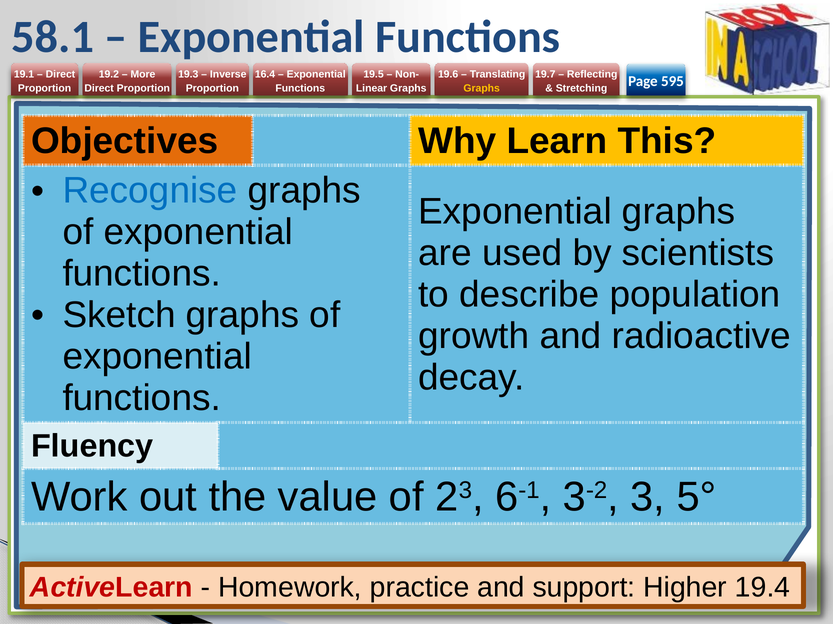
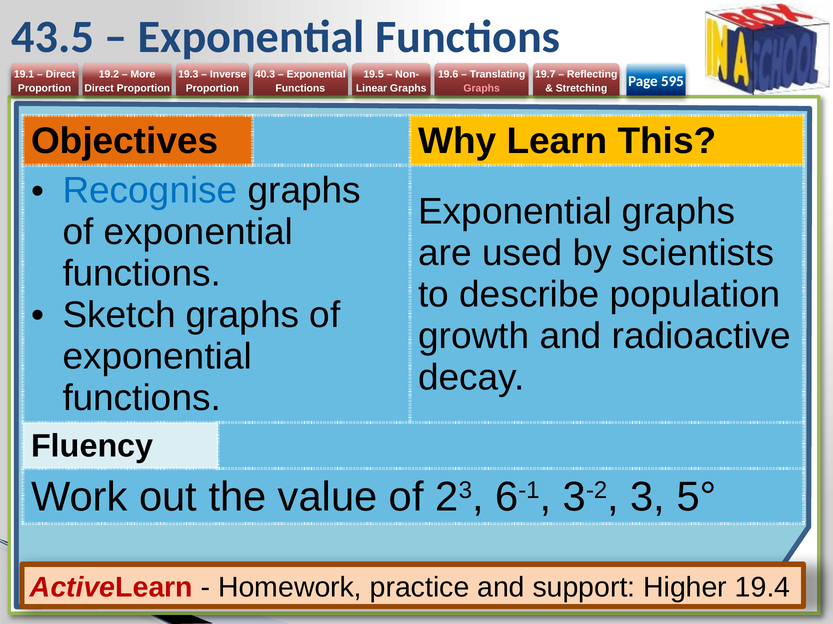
58.1: 58.1 -> 43.5
16.4: 16.4 -> 40.3
Graphs at (482, 88) colour: yellow -> pink
